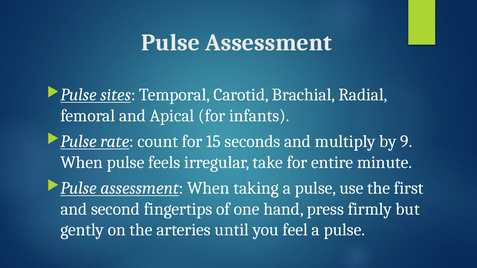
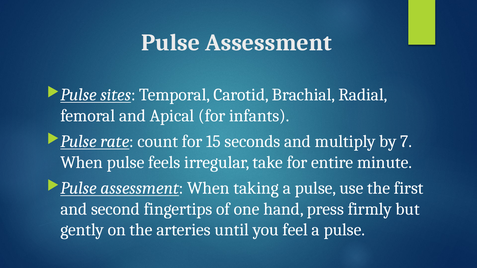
9: 9 -> 7
